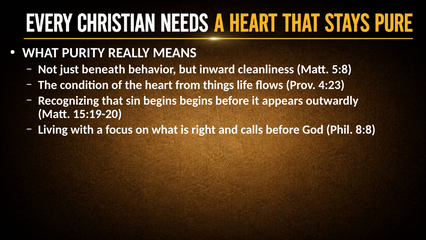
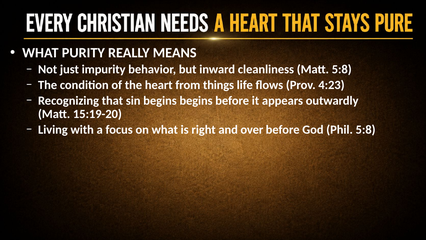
beneath: beneath -> impurity
calls: calls -> over
Phil 8:8: 8:8 -> 5:8
